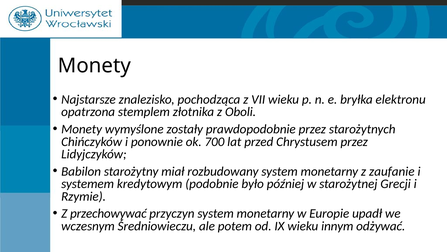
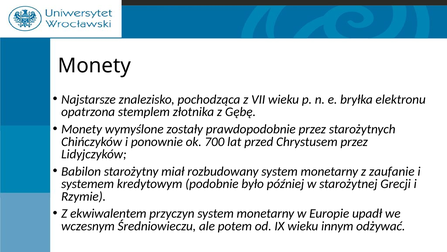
Oboli: Oboli -> Gębę
przechowywać: przechowywać -> ekwiwalentem
